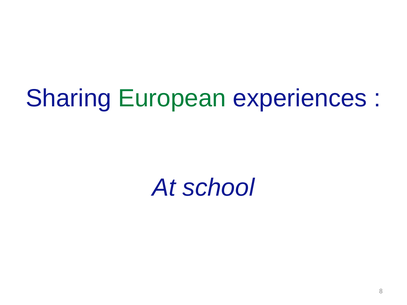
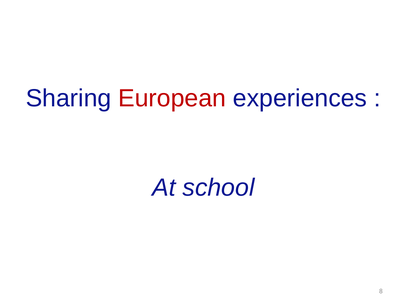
European colour: green -> red
